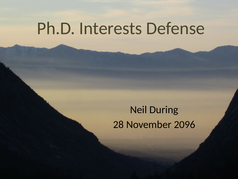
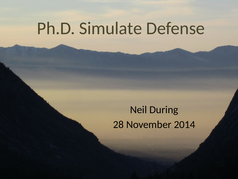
Interests: Interests -> Simulate
2096: 2096 -> 2014
